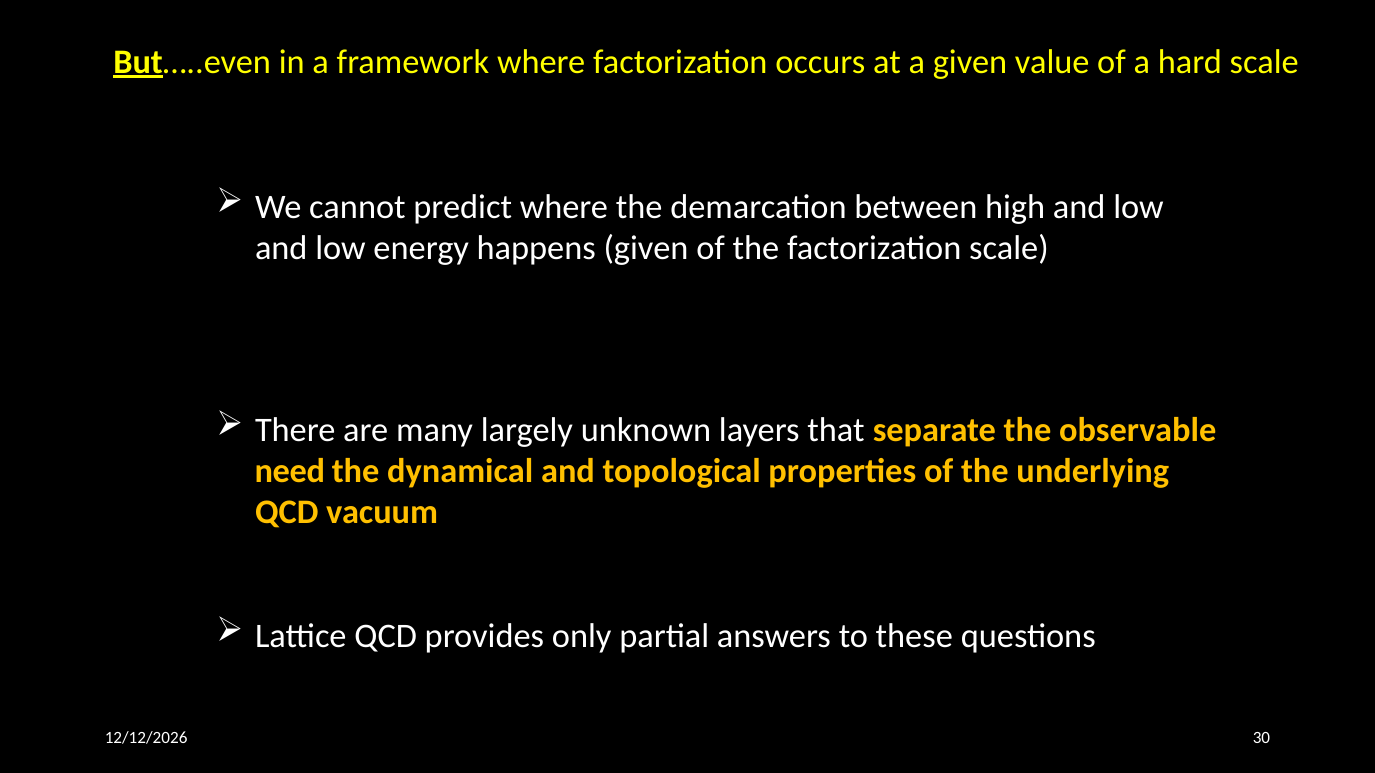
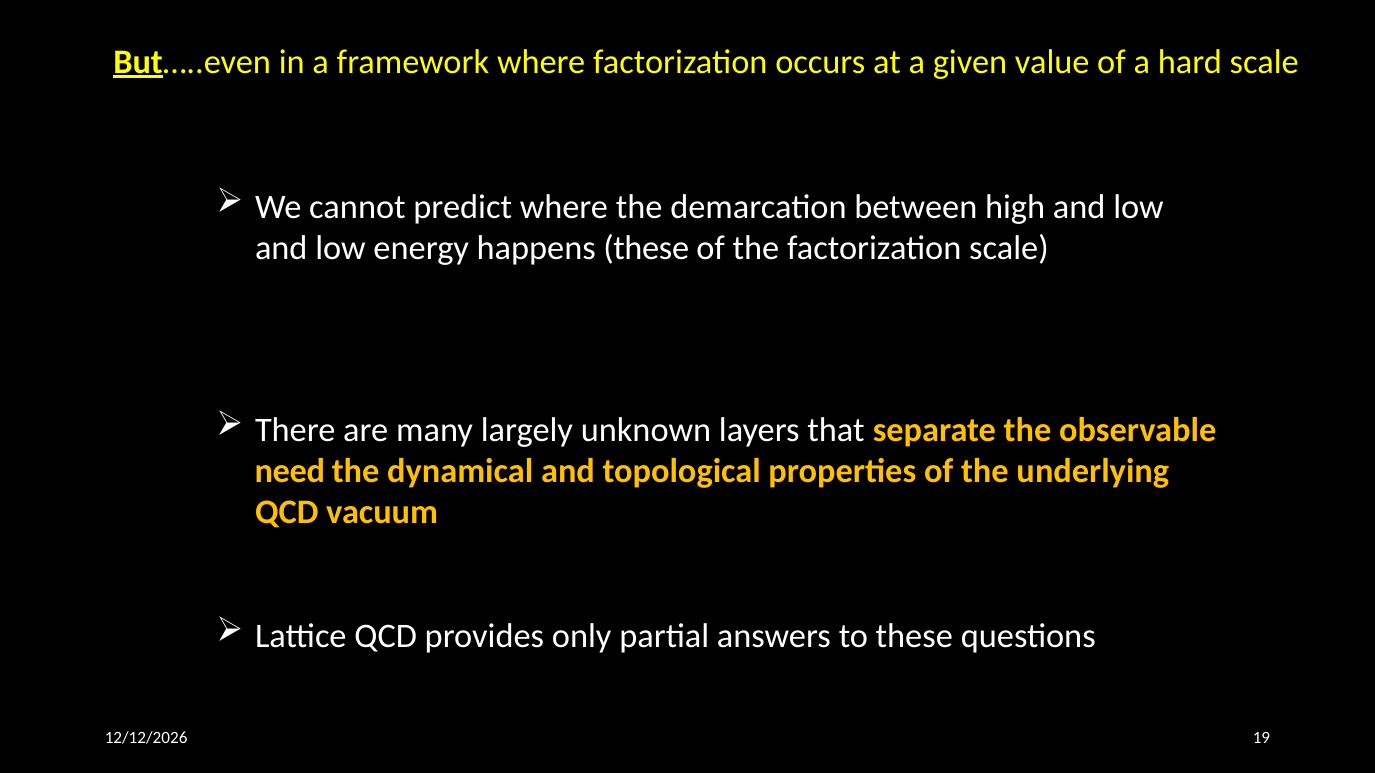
happens given: given -> these
30: 30 -> 19
